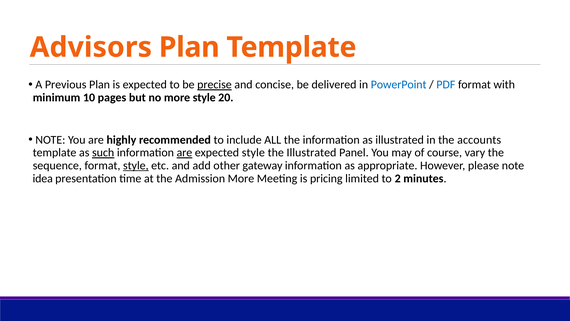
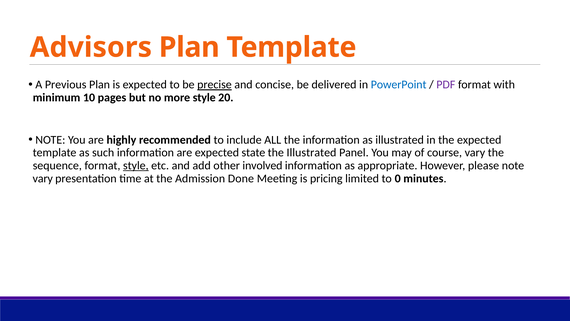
PDF colour: blue -> purple
the accounts: accounts -> expected
such underline: present -> none
are at (184, 153) underline: present -> none
expected style: style -> state
gateway: gateway -> involved
idea at (43, 178): idea -> vary
Admission More: More -> Done
2: 2 -> 0
